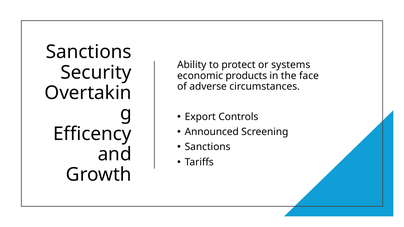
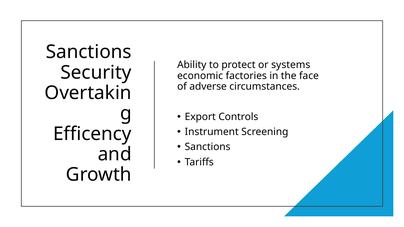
products: products -> factories
Announced: Announced -> Instrument
